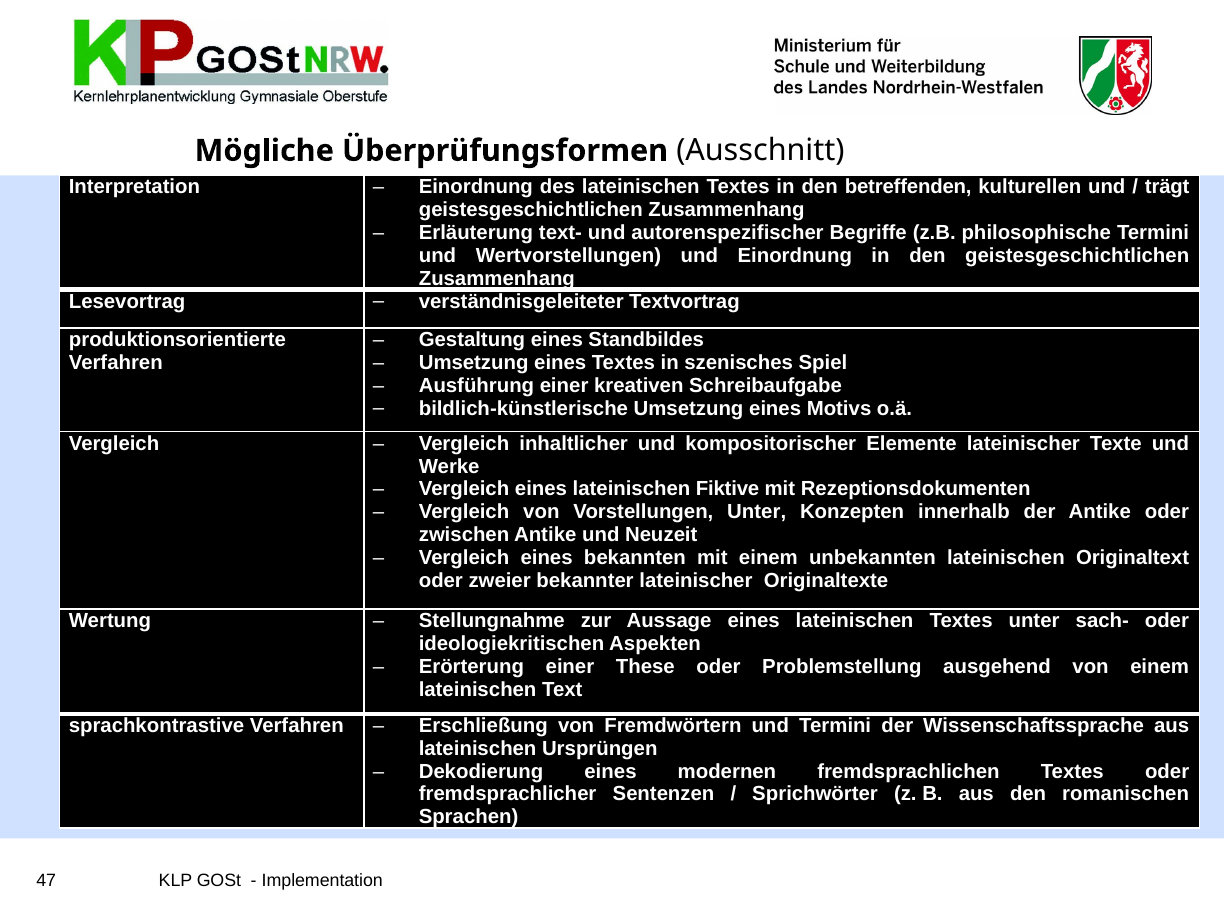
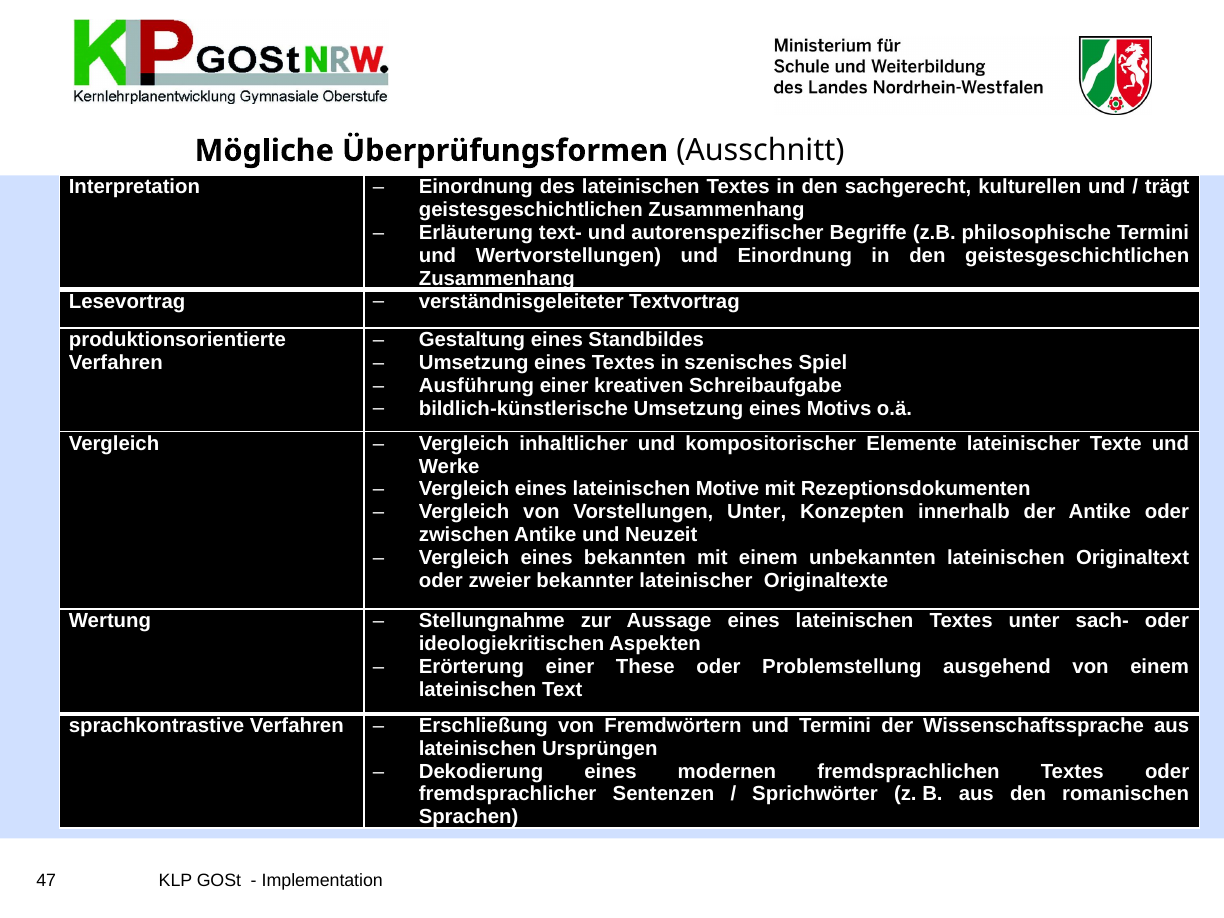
betreffenden: betreffenden -> sachgerecht
Fiktive: Fiktive -> Motive
